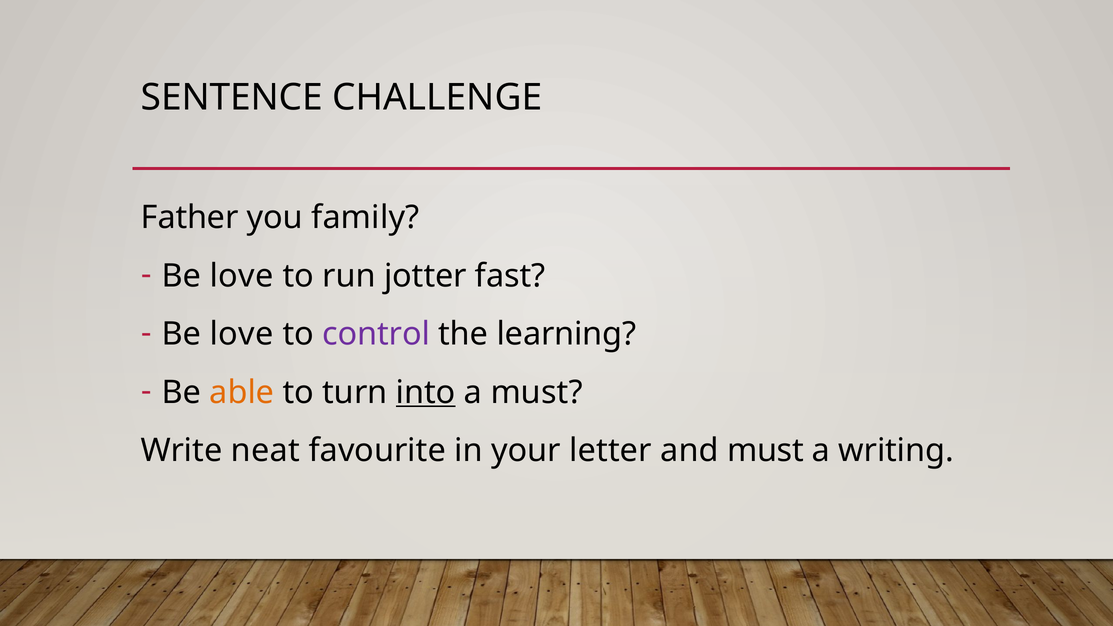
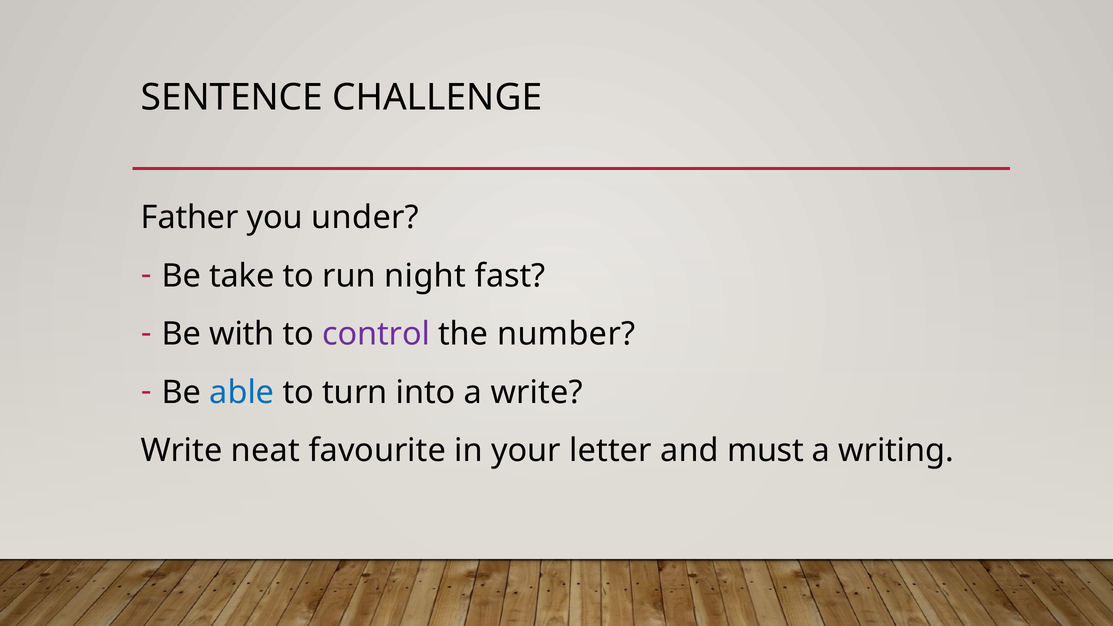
family: family -> under
love at (242, 276): love -> take
jotter: jotter -> night
love at (242, 334): love -> with
learning: learning -> number
able colour: orange -> blue
into underline: present -> none
a must: must -> write
